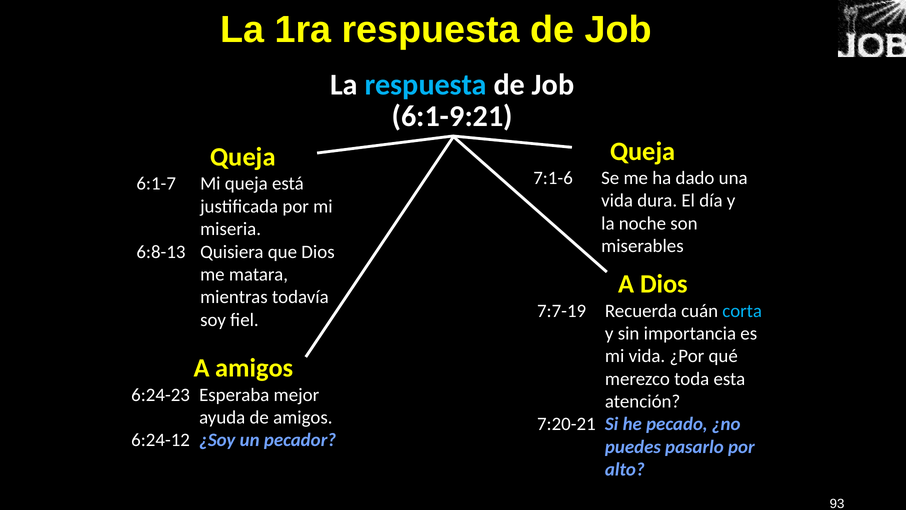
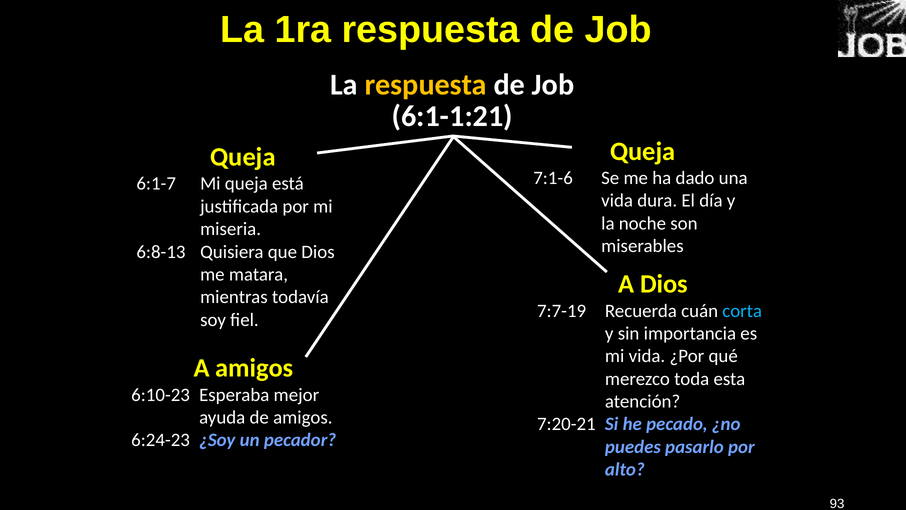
respuesta at (426, 84) colour: light blue -> yellow
6:1-9:21: 6:1-9:21 -> 6:1-1:21
6:24-23: 6:24-23 -> 6:10-23
6:24-12: 6:24-12 -> 6:24-23
